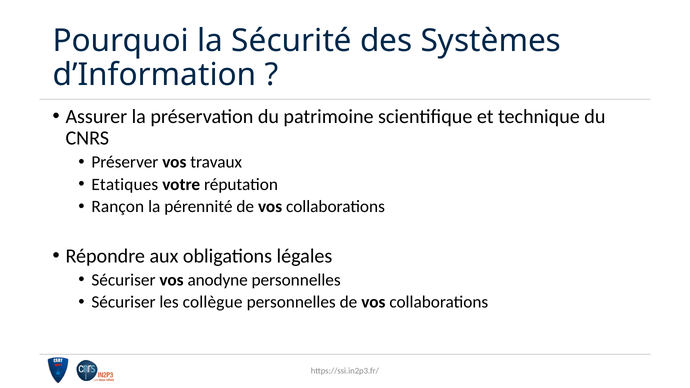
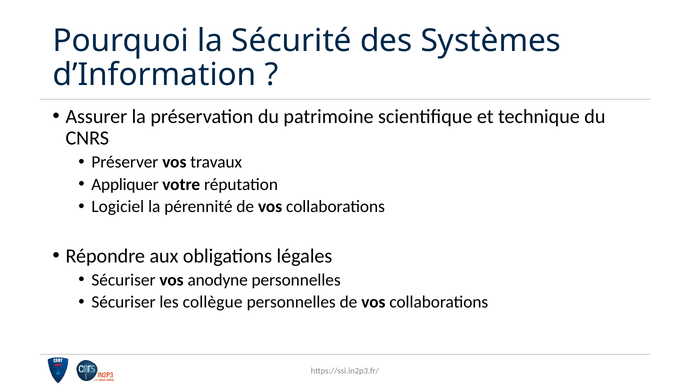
Etatiques: Etatiques -> Appliquer
Rançon: Rançon -> Logiciel
